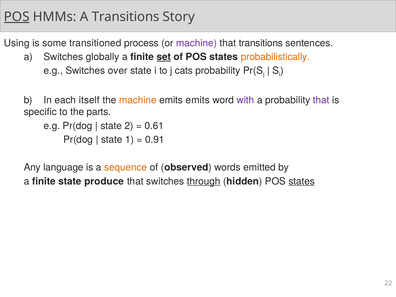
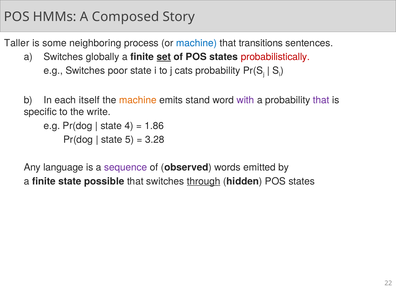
POS at (17, 17) underline: present -> none
A Transitions: Transitions -> Composed
Using: Using -> Taller
transitioned: transitioned -> neighboring
machine at (197, 43) colour: purple -> blue
probabilistically colour: orange -> red
over: over -> poor
emits emits: emits -> stand
parts: parts -> write
2: 2 -> 4
0.61: 0.61 -> 1.86
1: 1 -> 5
0.91: 0.91 -> 3.28
sequence colour: orange -> purple
produce: produce -> possible
states at (302, 181) underline: present -> none
